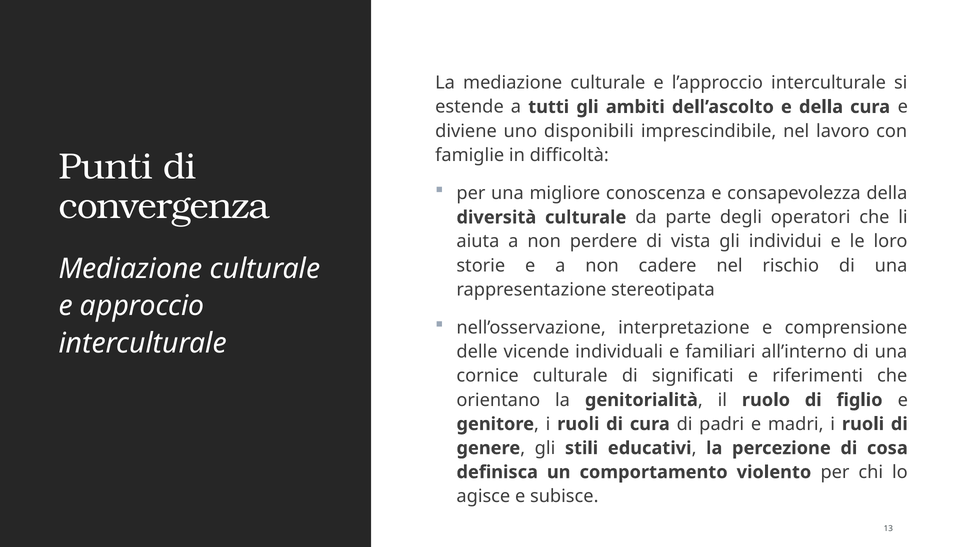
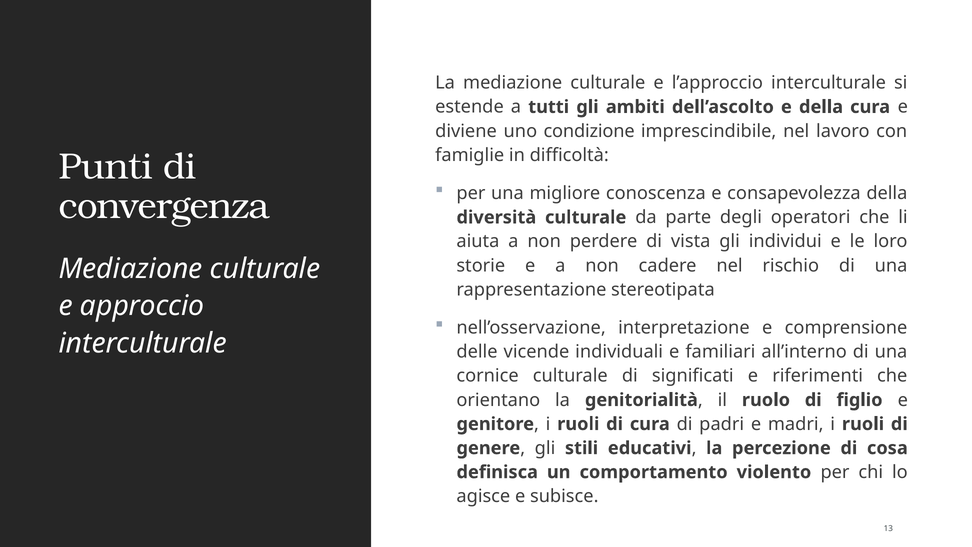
disponibili: disponibili -> condizione
